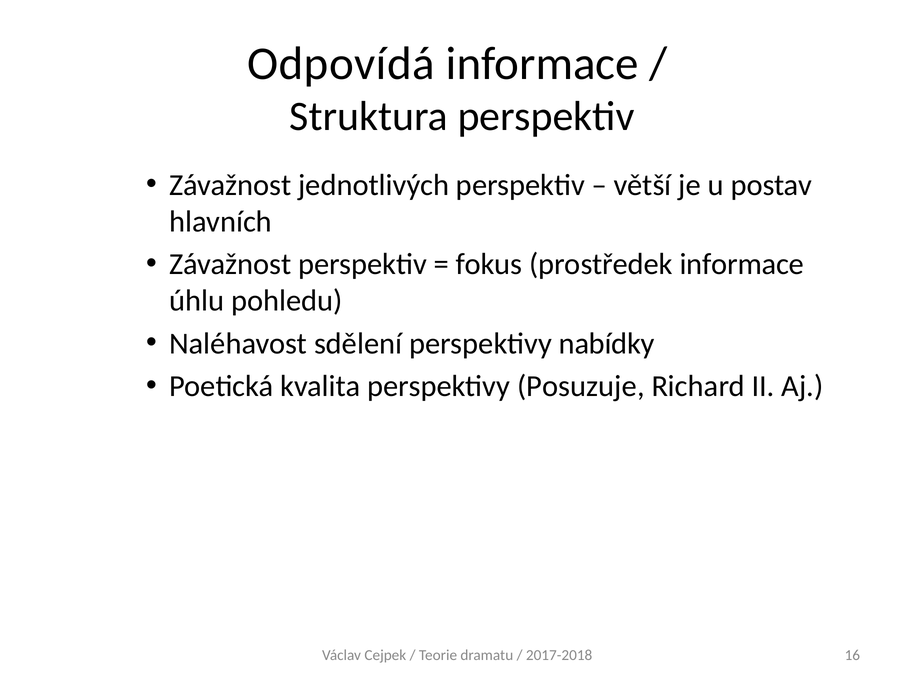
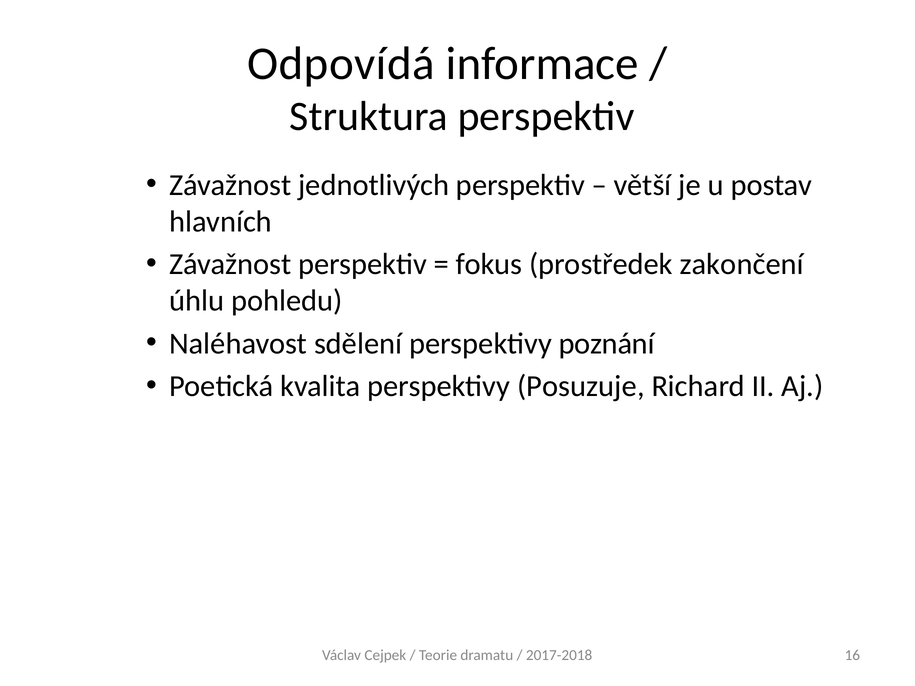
prostředek informace: informace -> zakončení
nabídky: nabídky -> poznání
